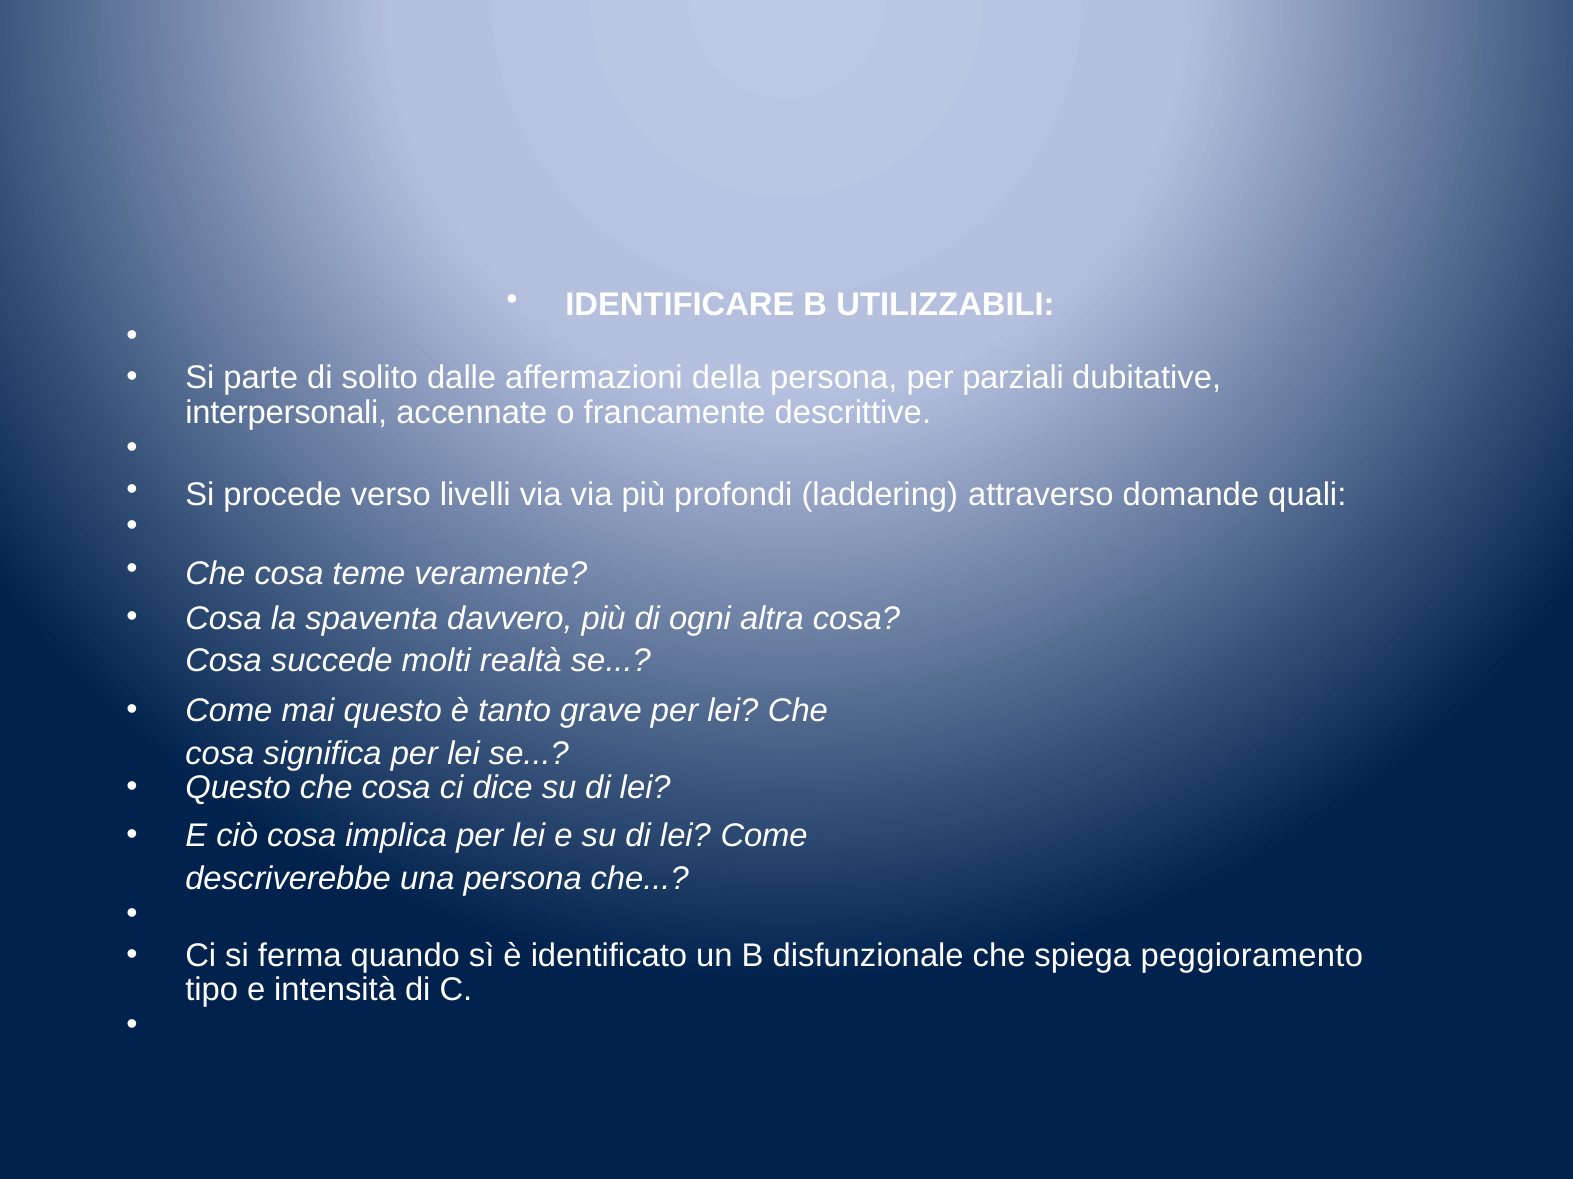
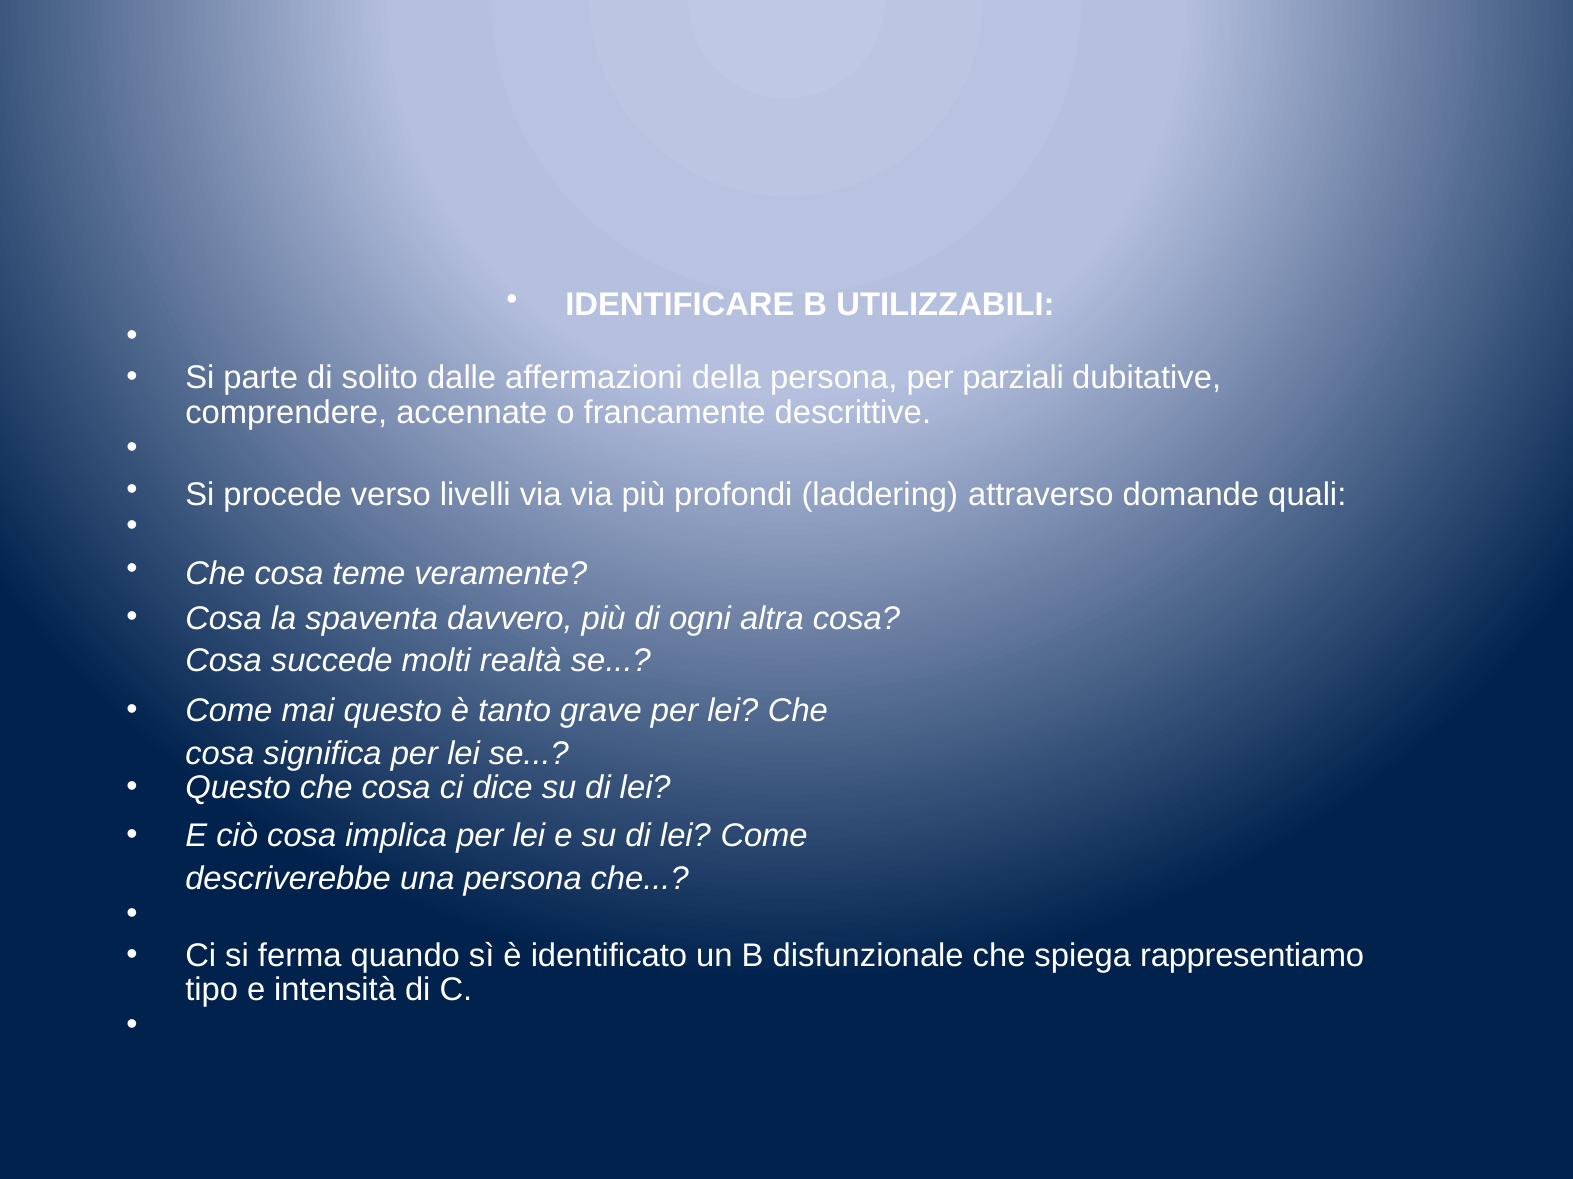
interpersonali: interpersonali -> comprendere
peggioramento: peggioramento -> rappresentiamo
